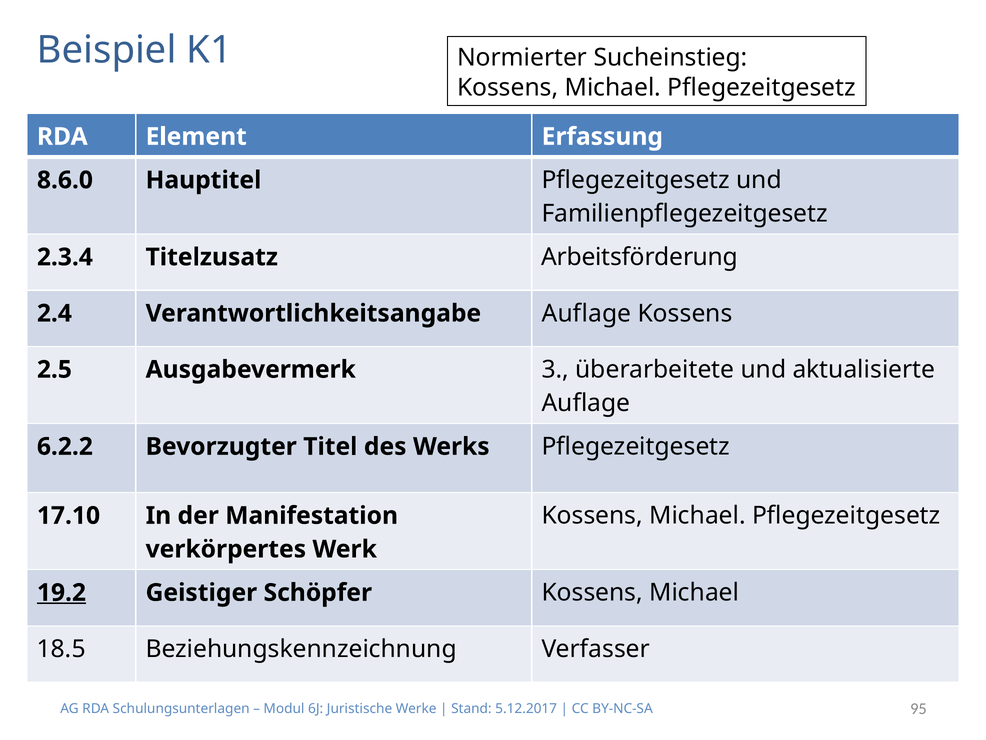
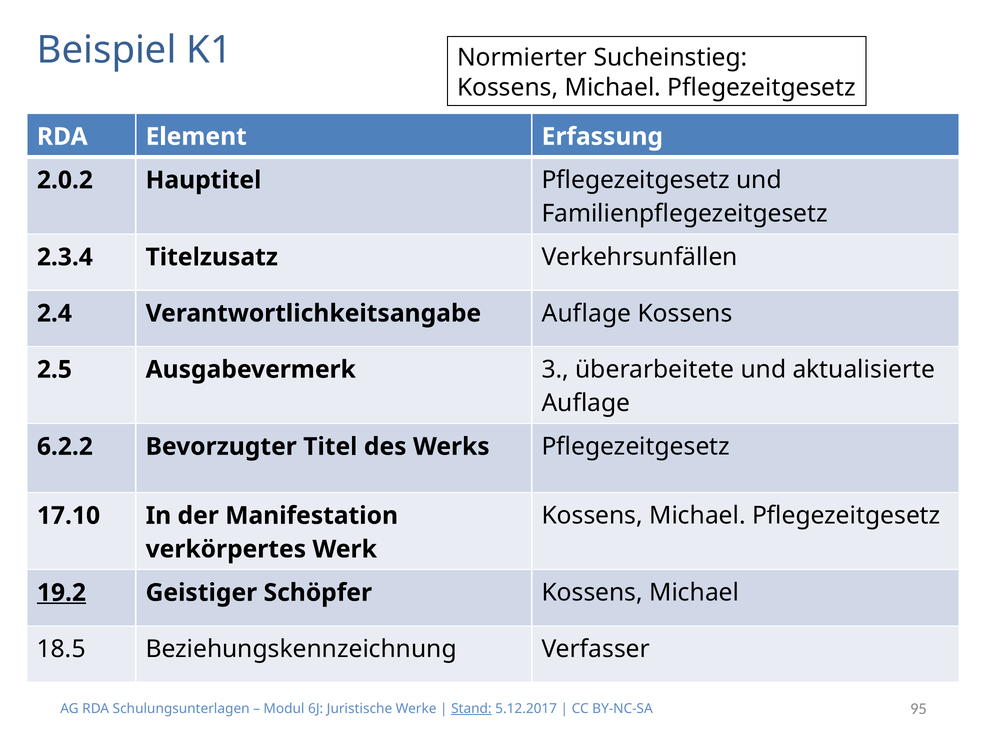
8.6.0: 8.6.0 -> 2.0.2
Arbeitsförderung: Arbeitsförderung -> Verkehrsunfällen
Stand underline: none -> present
